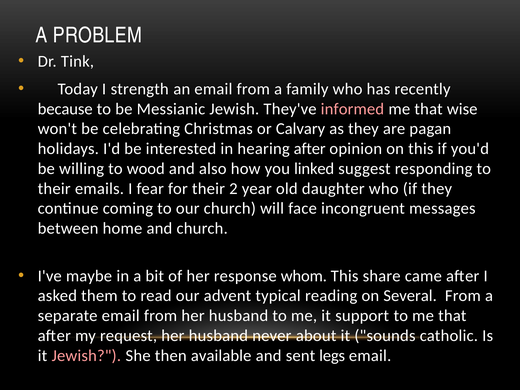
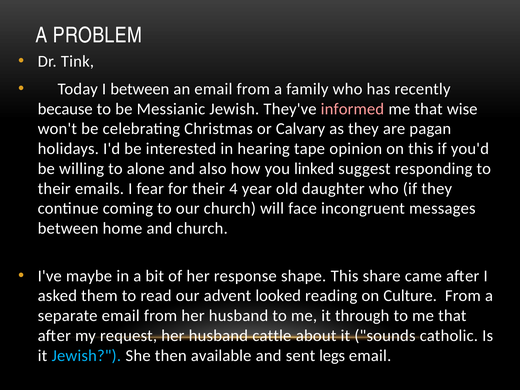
I strength: strength -> between
hearing after: after -> tape
wood: wood -> alone
2: 2 -> 4
whom: whom -> shape
typical: typical -> looked
Several: Several -> Culture
support: support -> through
never: never -> cattle
Jewish at (86, 356) colour: pink -> light blue
